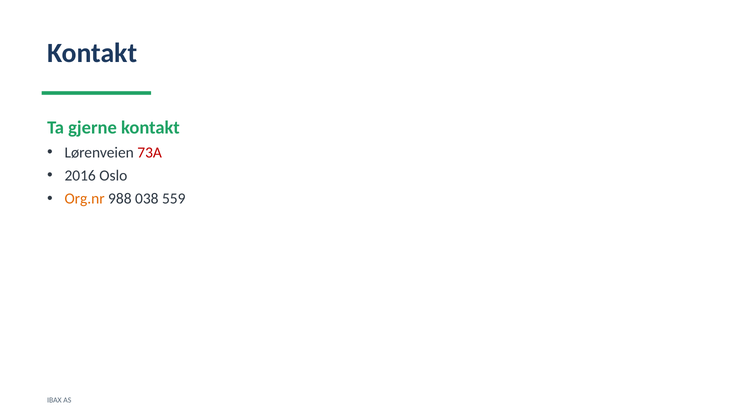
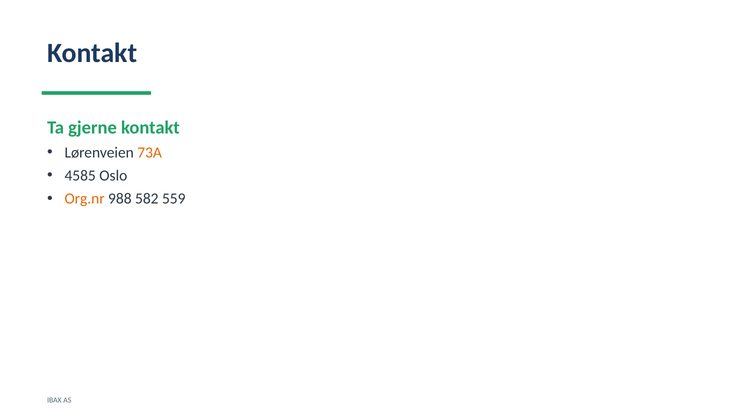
73A colour: red -> orange
2016: 2016 -> 4585
038: 038 -> 582
